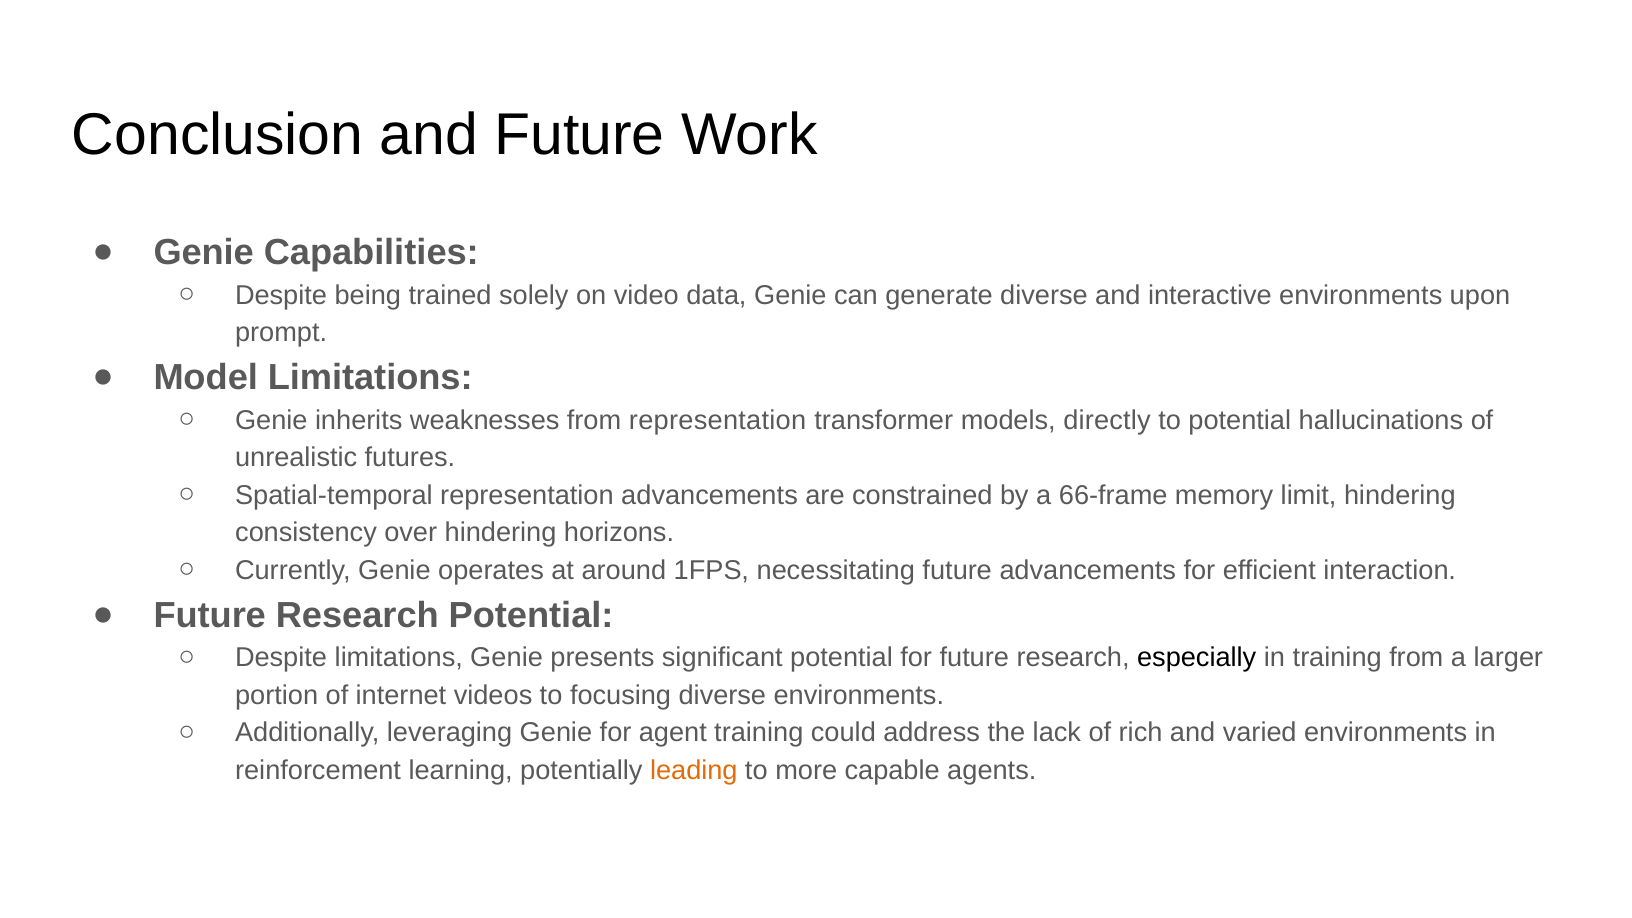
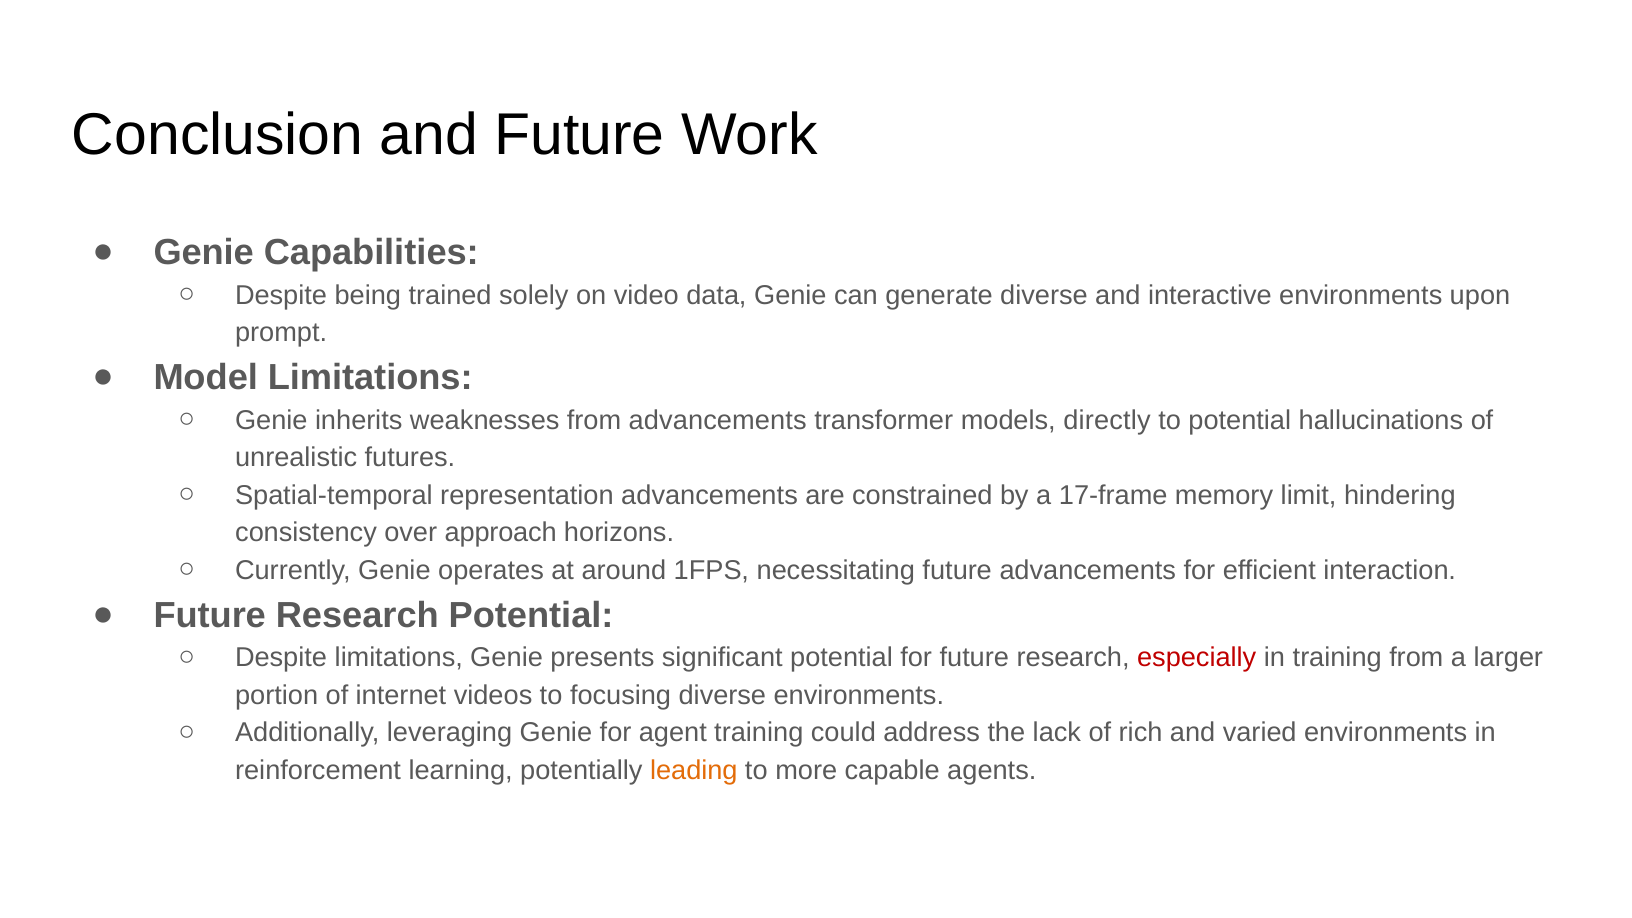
from representation: representation -> advancements
66-frame: 66-frame -> 17-frame
over hindering: hindering -> approach
especially colour: black -> red
